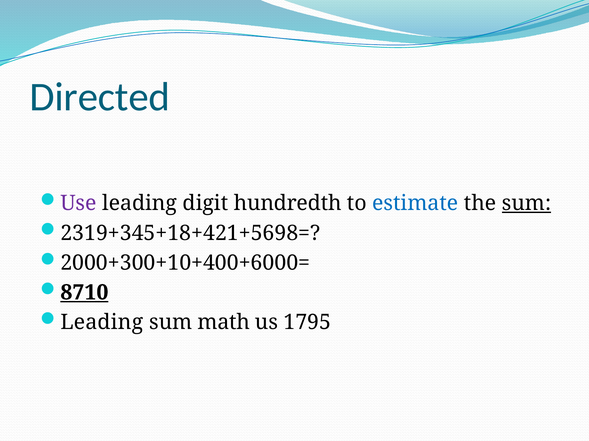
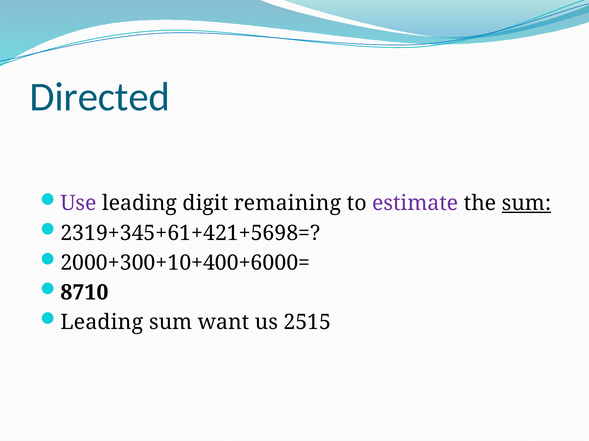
hundredth: hundredth -> remaining
estimate colour: blue -> purple
2319+345+18+421+5698=: 2319+345+18+421+5698= -> 2319+345+61+421+5698=
8710 underline: present -> none
math: math -> want
1795: 1795 -> 2515
